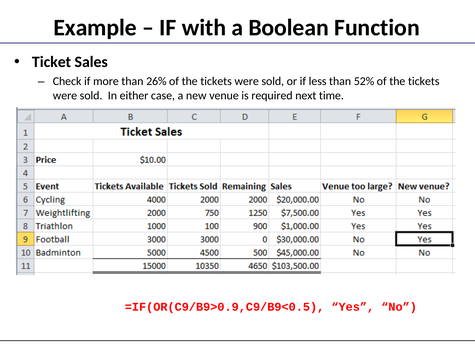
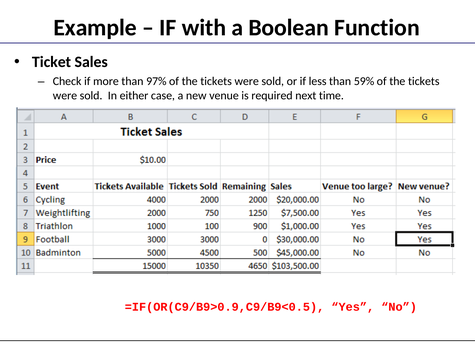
26%: 26% -> 97%
52%: 52% -> 59%
